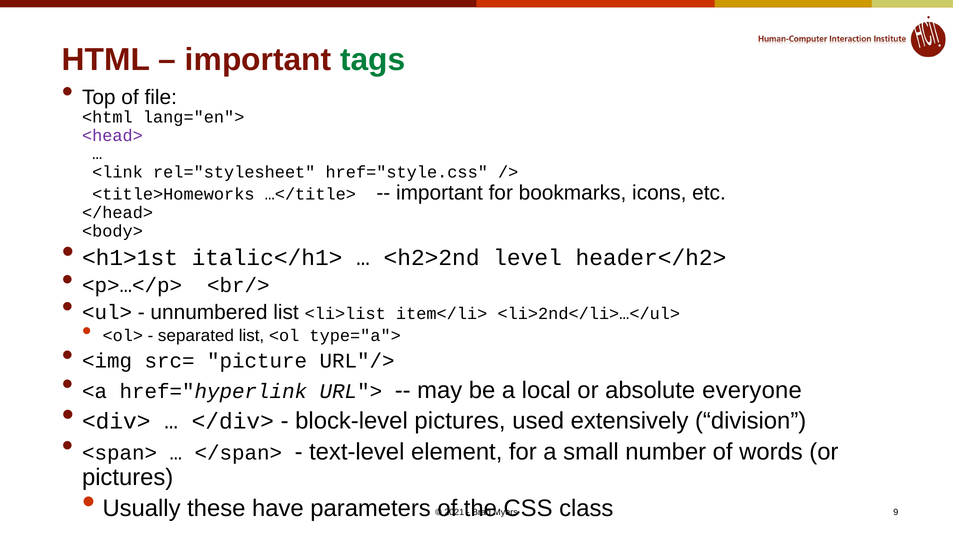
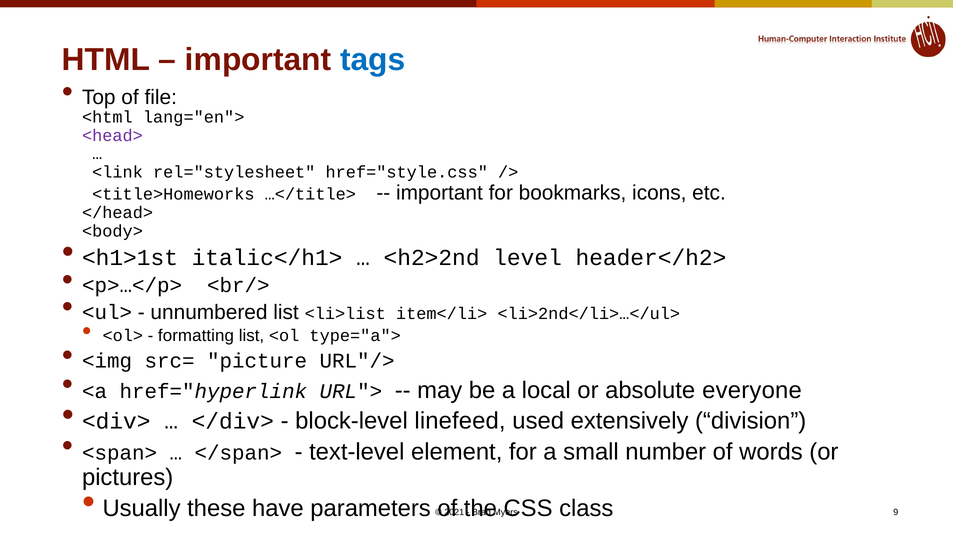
tags colour: green -> blue
separated: separated -> formatting
block-level pictures: pictures -> linefeed
